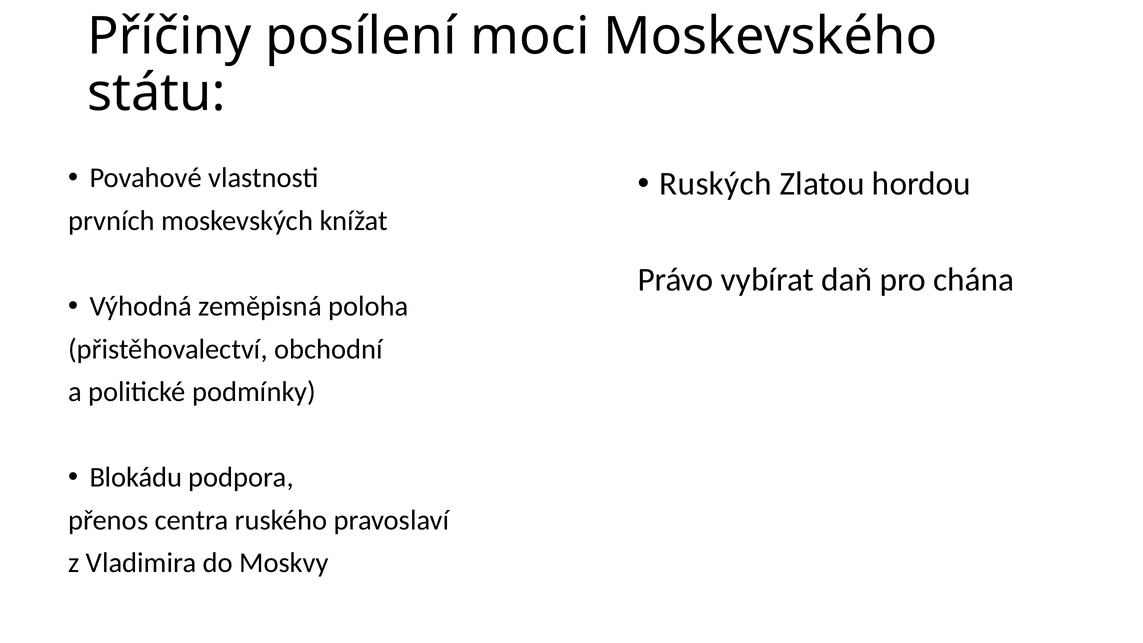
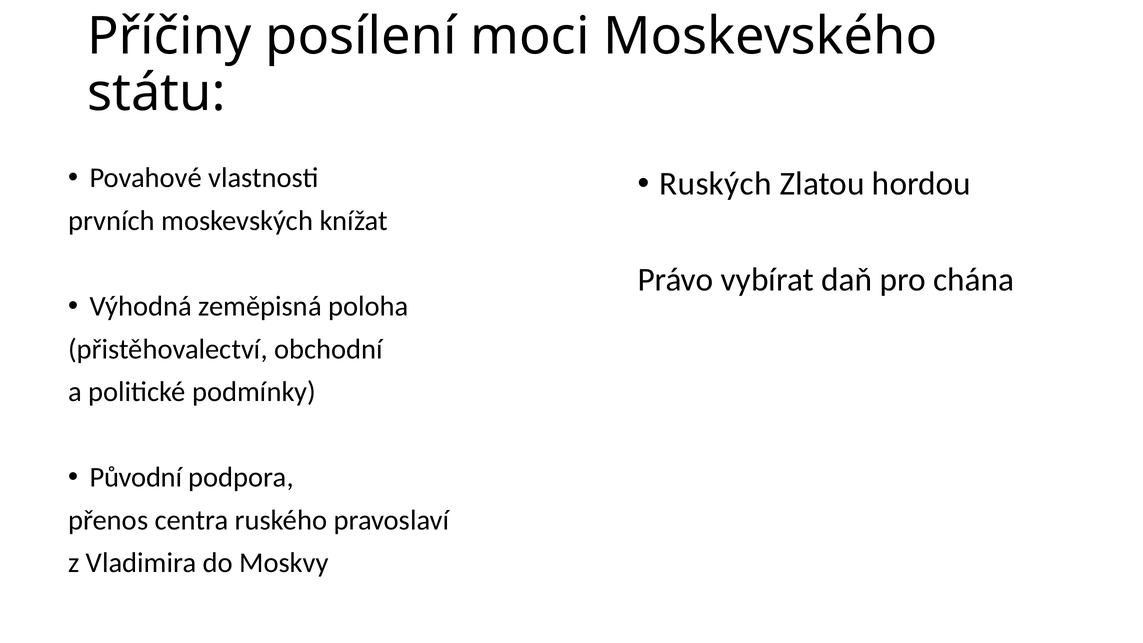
Blokádu: Blokádu -> Původní
